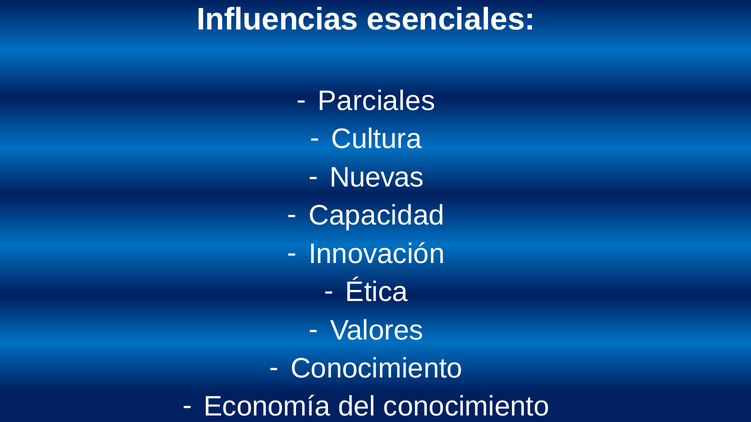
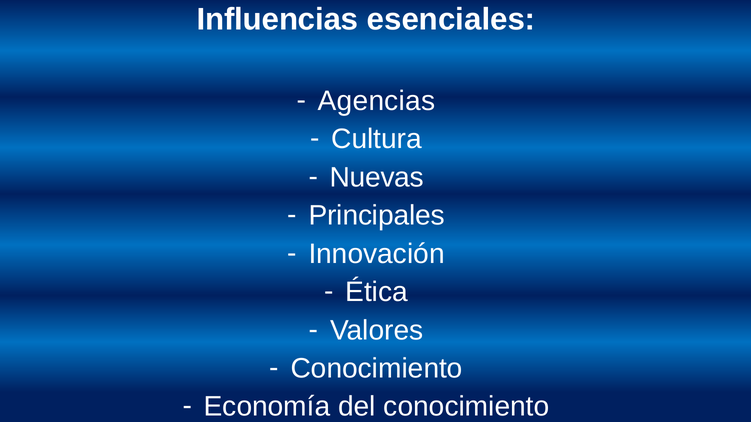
Parciales: Parciales -> Agencias
Capacidad: Capacidad -> Principales
